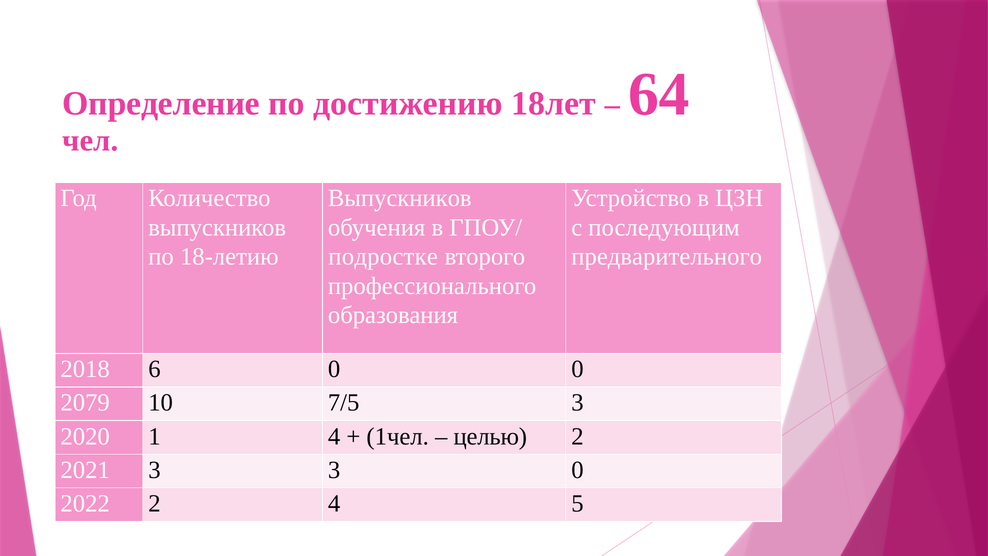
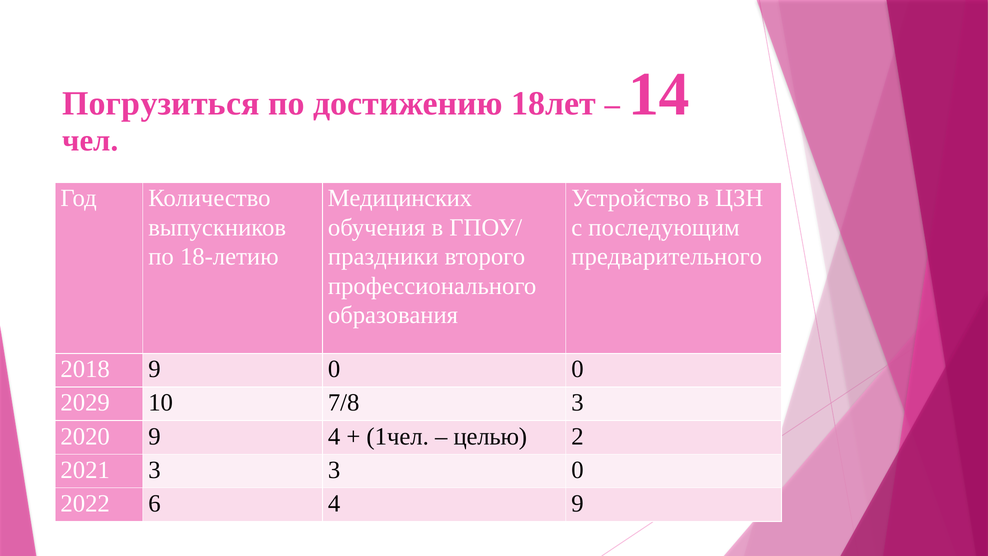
Определение: Определение -> Погрузиться
64: 64 -> 14
Выпускников at (400, 198): Выпускников -> Медицинских
подростке: подростке -> праздники
2018 6: 6 -> 9
2079: 2079 -> 2029
7/5: 7/5 -> 7/8
2020 1: 1 -> 9
2022 2: 2 -> 6
4 5: 5 -> 9
